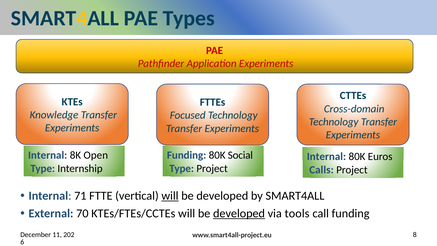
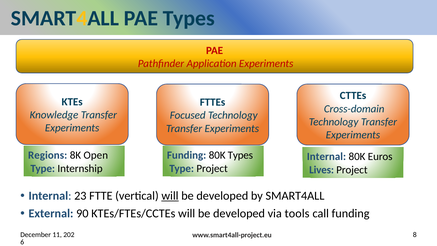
Internal at (48, 155): Internal -> Regions
80K Social: Social -> Types
Calls: Calls -> Lives
71: 71 -> 23
70: 70 -> 90
developed at (239, 213) underline: present -> none
